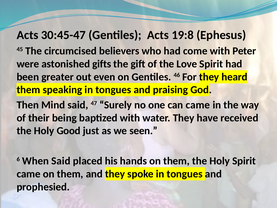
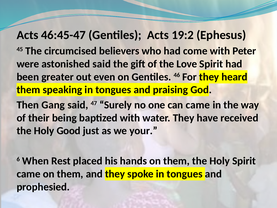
30:45-47: 30:45-47 -> 46:45-47
19:8: 19:8 -> 19:2
astonished gifts: gifts -> said
Mind: Mind -> Gang
seen: seen -> your
When Said: Said -> Rest
